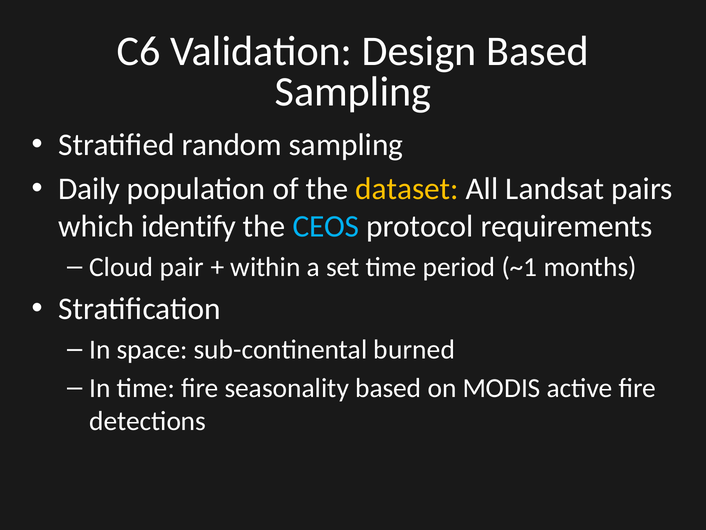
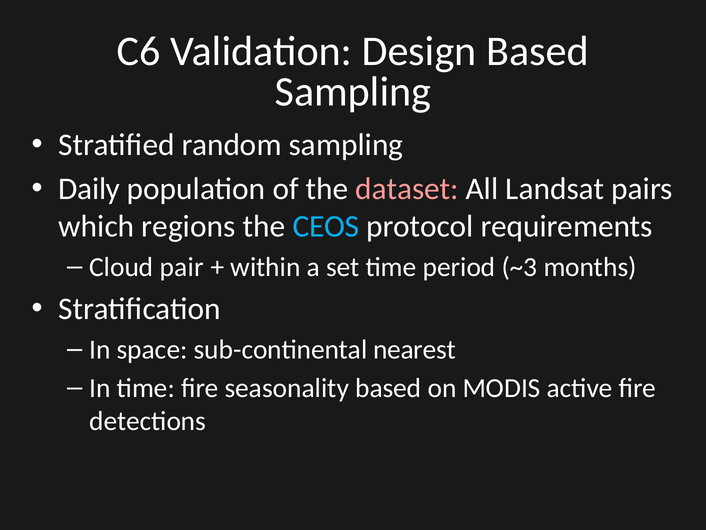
dataset colour: yellow -> pink
identify: identify -> regions
~1: ~1 -> ~3
burned: burned -> nearest
